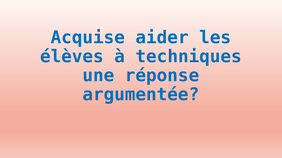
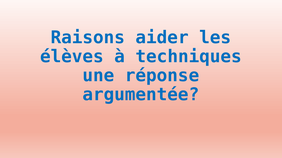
Acquise: Acquise -> Raisons
